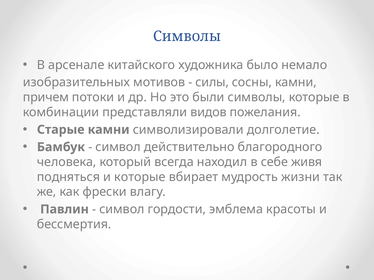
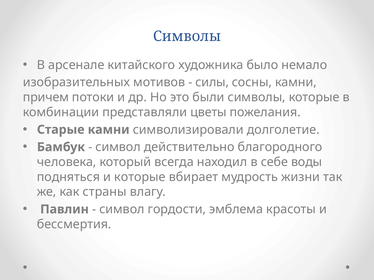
видов: видов -> цветы
живя: живя -> воды
фрески: фрески -> страны
